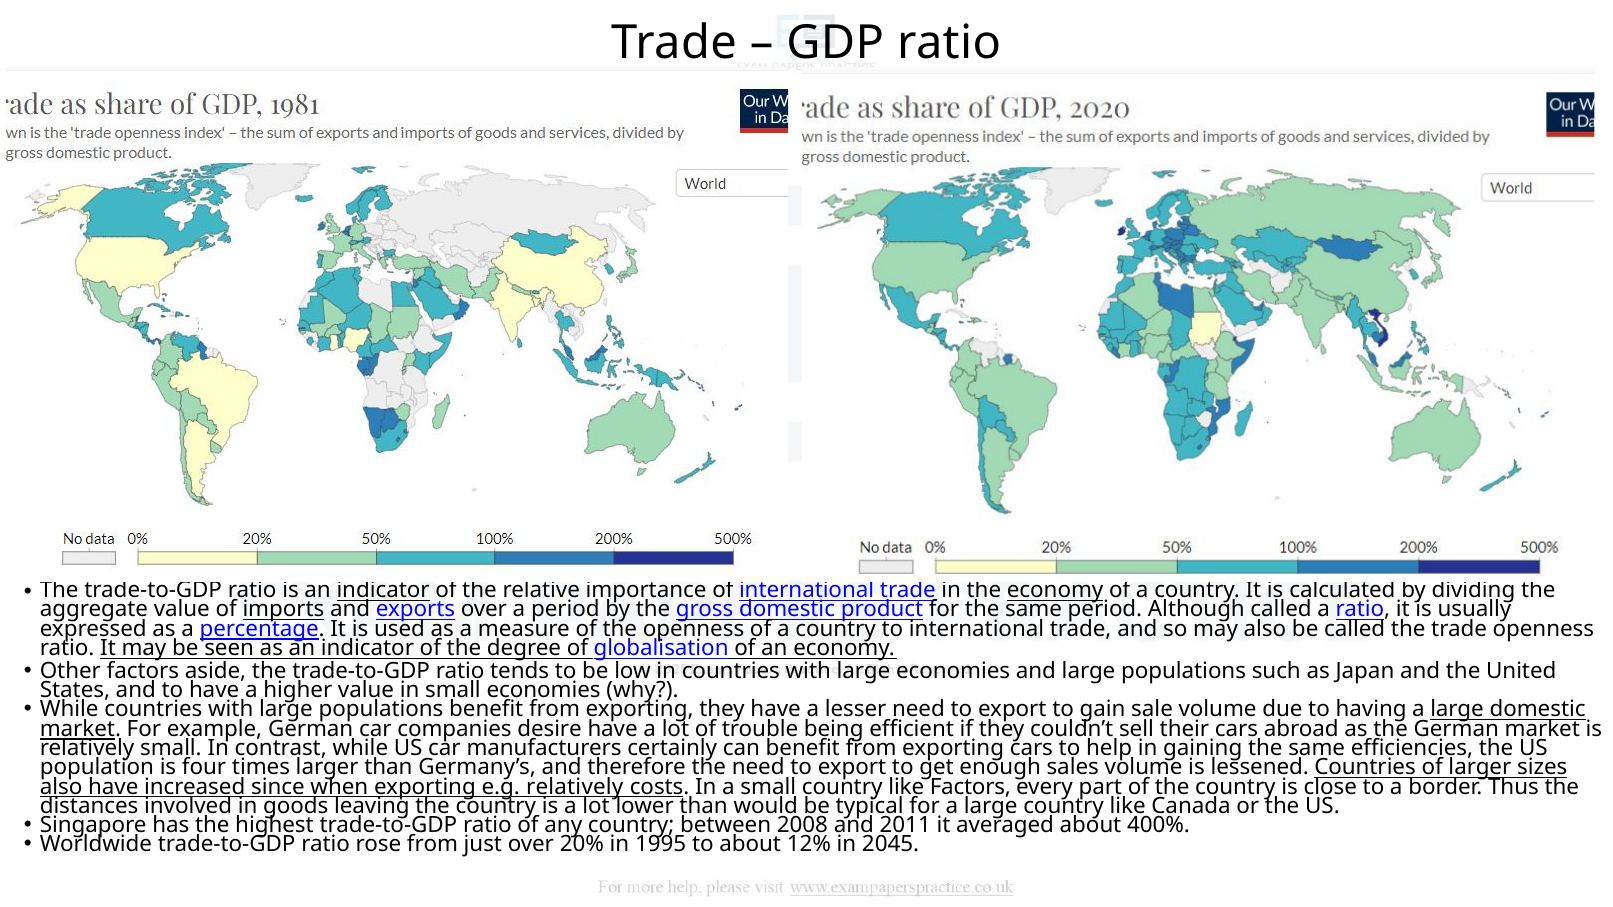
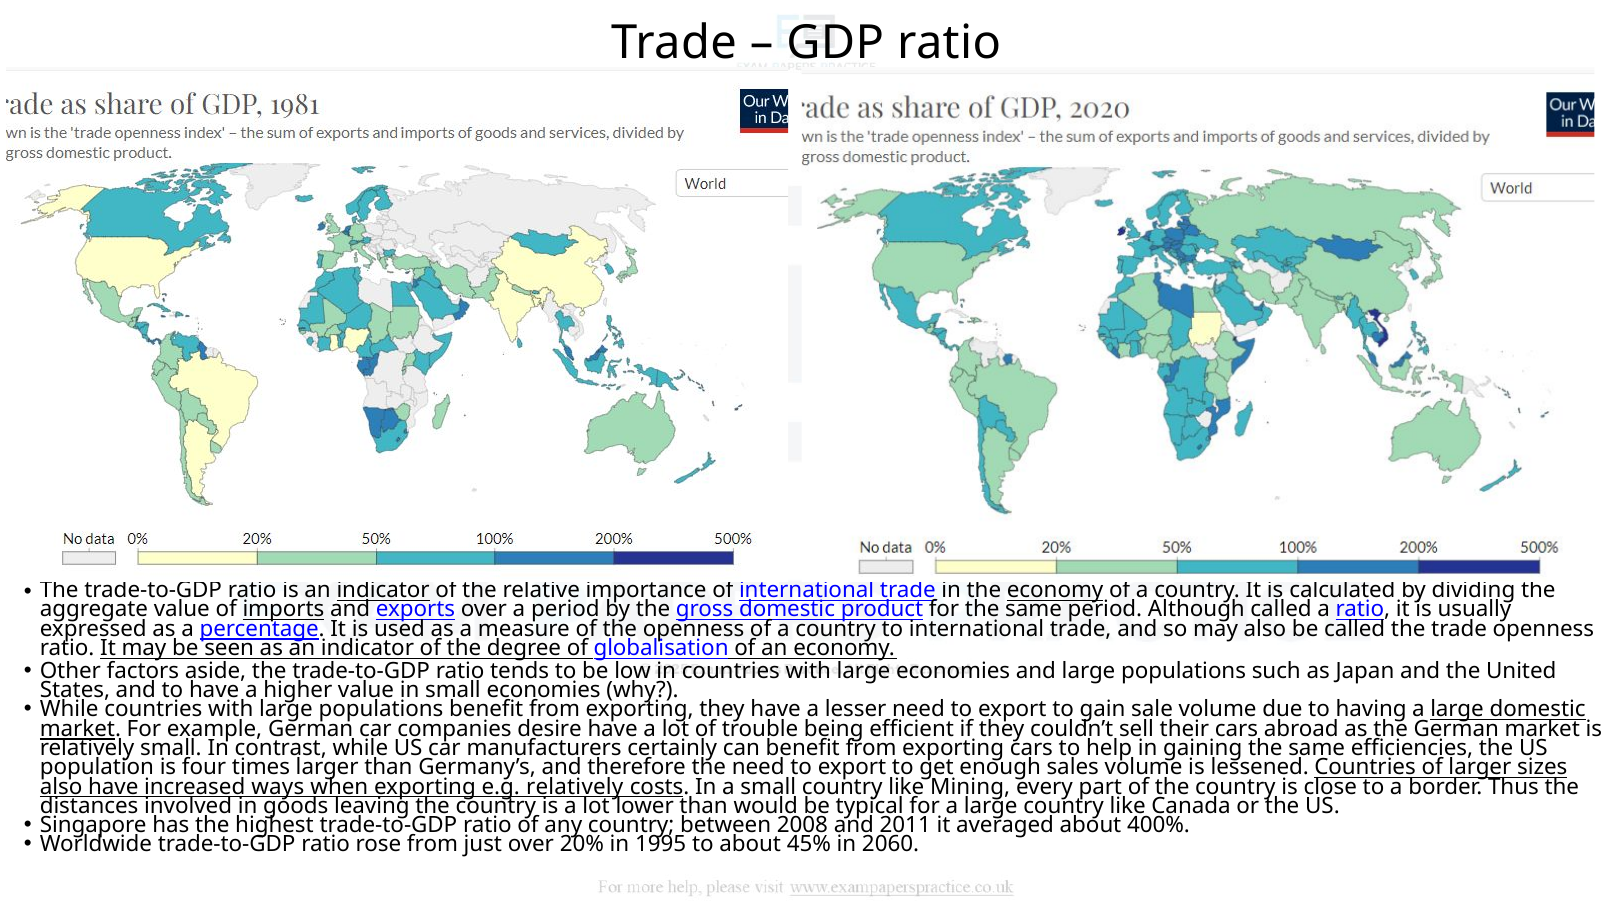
since: since -> ways
like Factors: Factors -> Mining
12%: 12% -> 45%
2045: 2045 -> 2060
